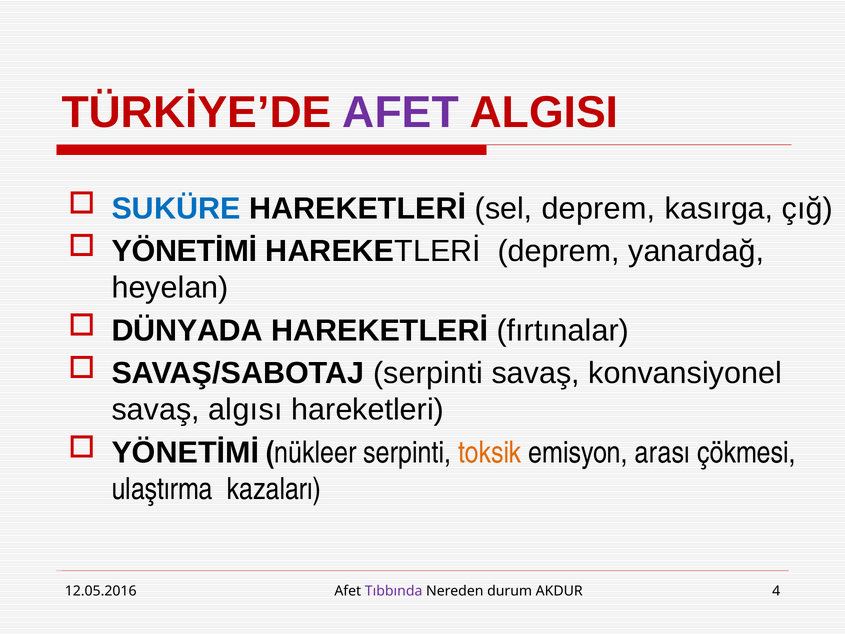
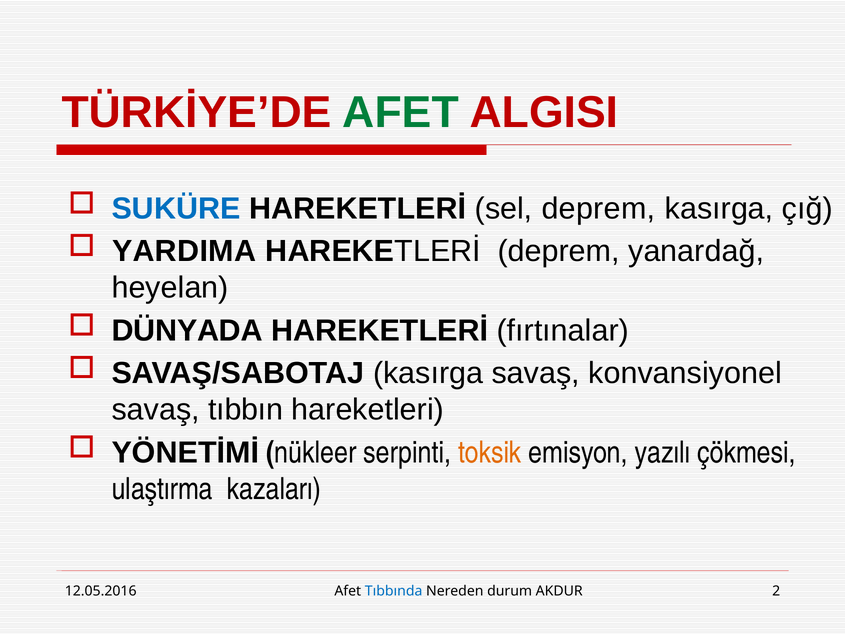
AFET at (401, 113) colour: purple -> green
YÖNETİMİ at (184, 251): YÖNETİMİ -> YARDIMA
SAVAŞ/SABOTAJ serpinti: serpinti -> kasırga
algısı: algısı -> tıbbın
arası: arası -> yazılı
Tıbbında colour: purple -> blue
4: 4 -> 2
